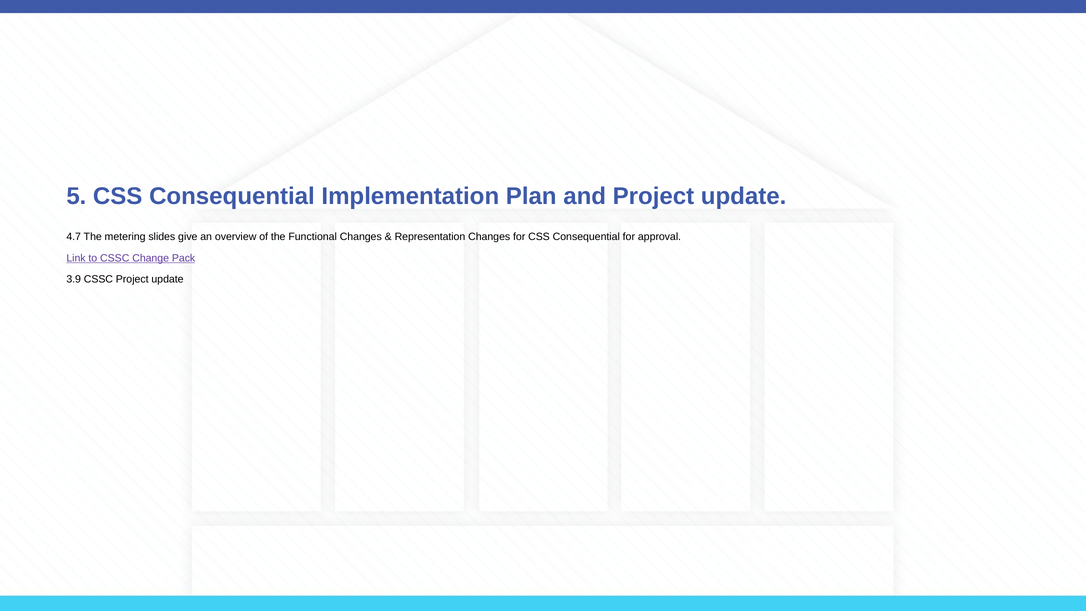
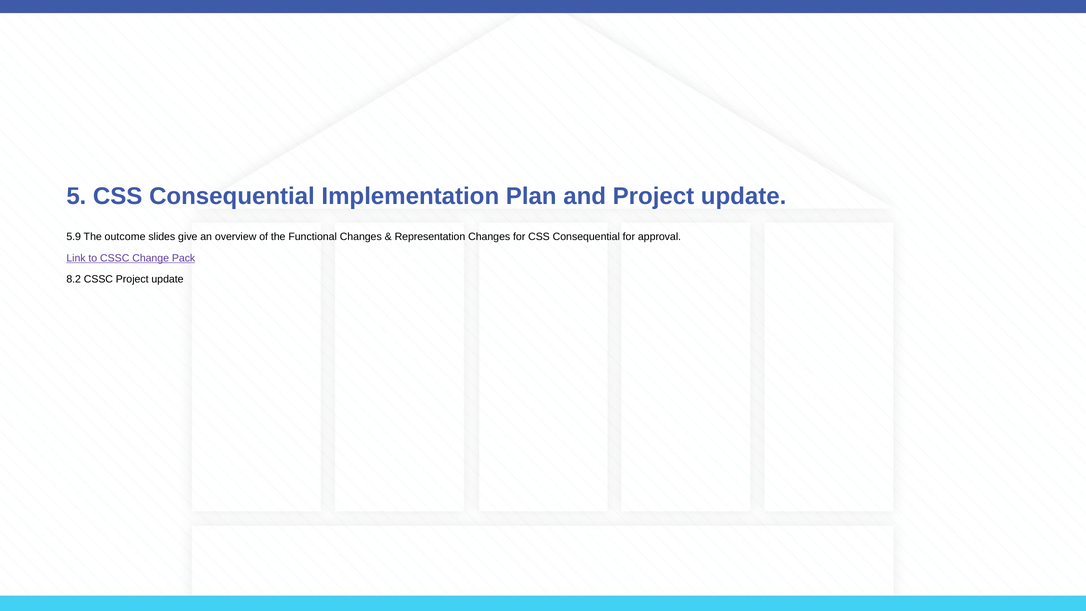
4.7: 4.7 -> 5.9
metering: metering -> outcome
3.9: 3.9 -> 8.2
